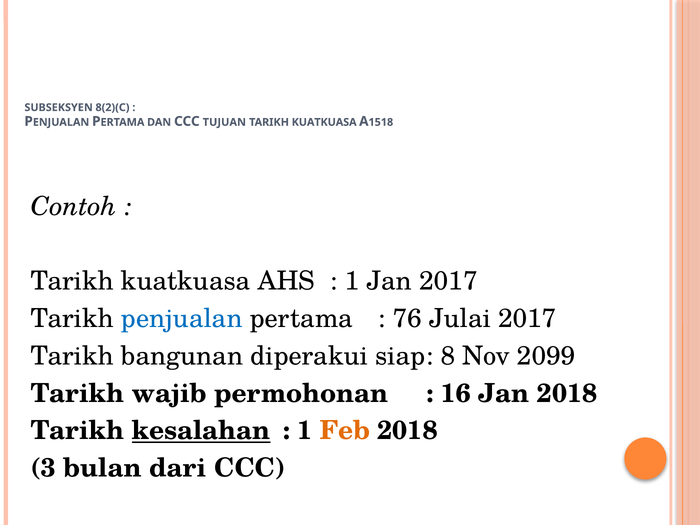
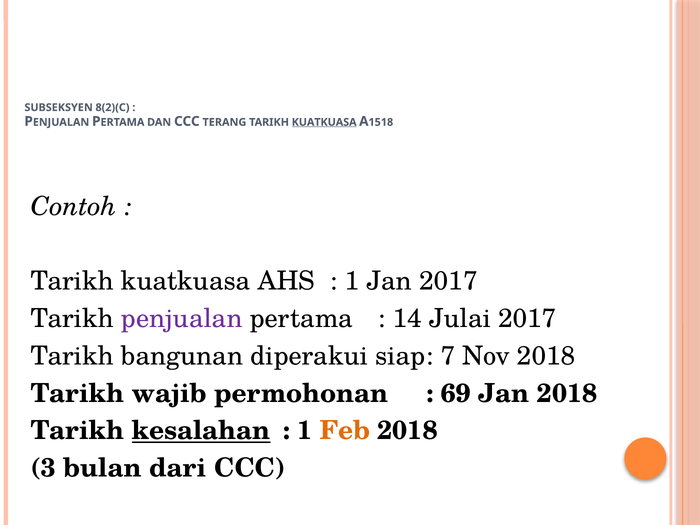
TUJUAN: TUJUAN -> TERANG
KUATKUASA at (324, 122) underline: none -> present
penjualan at (182, 319) colour: blue -> purple
76: 76 -> 14
8: 8 -> 7
Nov 2099: 2099 -> 2018
16: 16 -> 69
